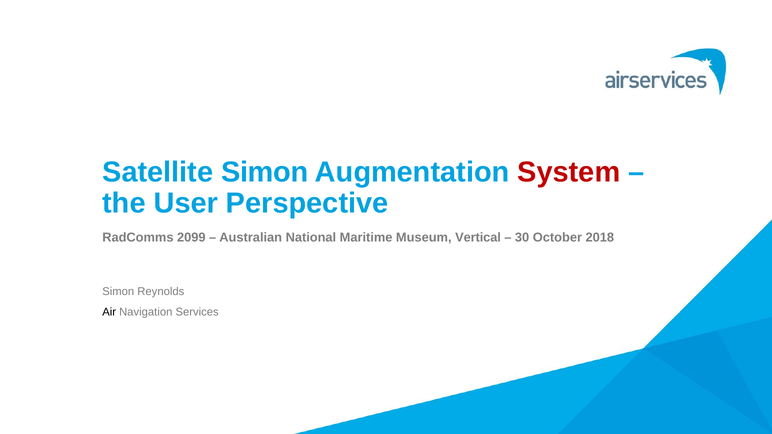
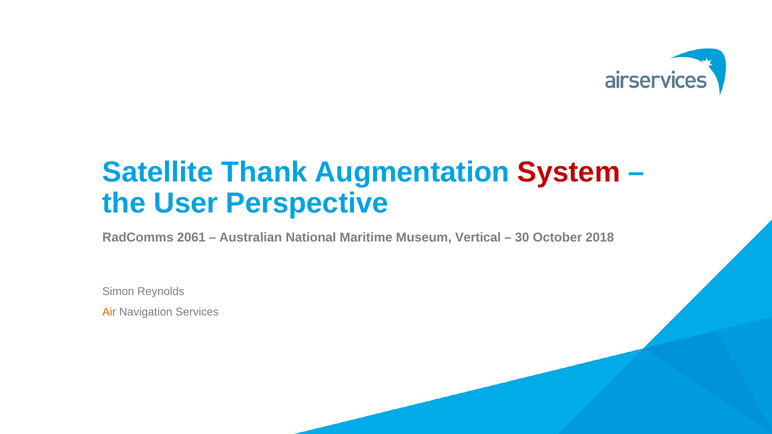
Satellite Simon: Simon -> Thank
2099: 2099 -> 2061
Air colour: black -> orange
